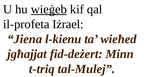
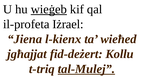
l-kienu: l-kienu -> l-kienx
Minn: Minn -> Kollu
tal-Mulej underline: none -> present
